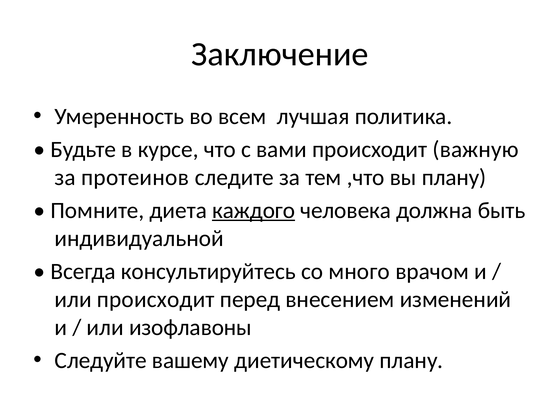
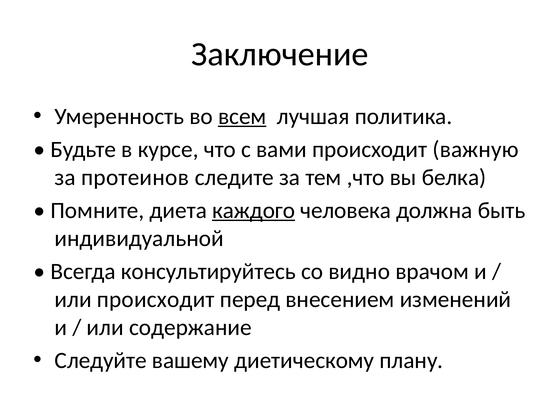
всем underline: none -> present
вы плану: плану -> белка
много: много -> видно
изофлавоны: изофлавоны -> содержание
